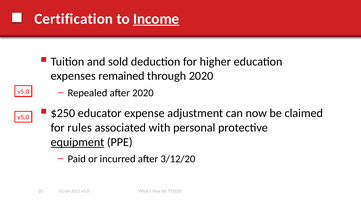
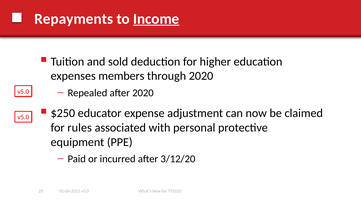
Certification: Certification -> Repayments
remained: remained -> members
equipment underline: present -> none
